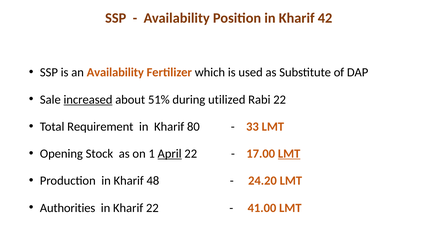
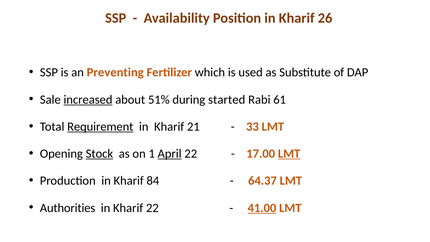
42: 42 -> 26
an Availability: Availability -> Preventing
utilized: utilized -> started
Rabi 22: 22 -> 61
Requirement underline: none -> present
80: 80 -> 21
Stock underline: none -> present
48: 48 -> 84
24.20: 24.20 -> 64.37
41.00 underline: none -> present
